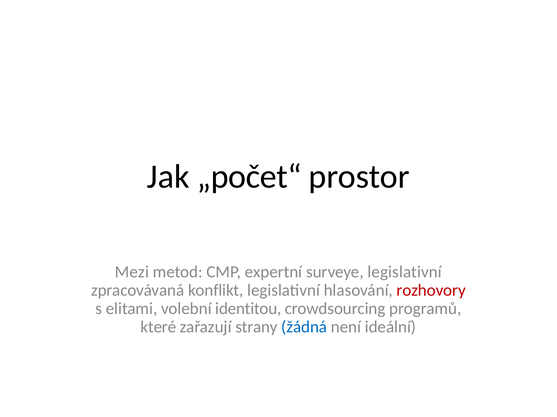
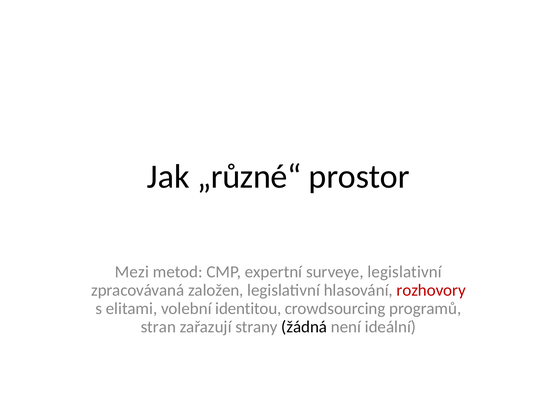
„počet“: „počet“ -> „různé“
konflikt: konflikt -> založen
které: které -> stran
žádná colour: blue -> black
